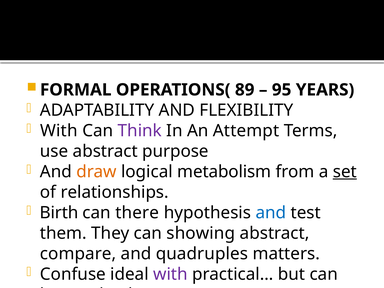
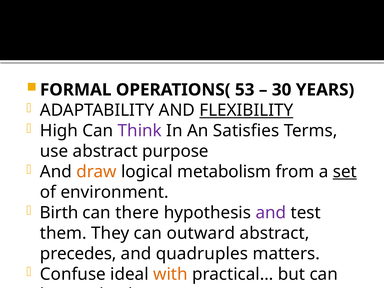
89: 89 -> 53
95: 95 -> 30
FLEXIBILITY underline: none -> present
With at (59, 131): With -> High
Attempt: Attempt -> Satisfies
relationships: relationships -> environment
and at (271, 213) colour: blue -> purple
showing: showing -> outward
compare: compare -> precedes
with at (170, 274) colour: purple -> orange
